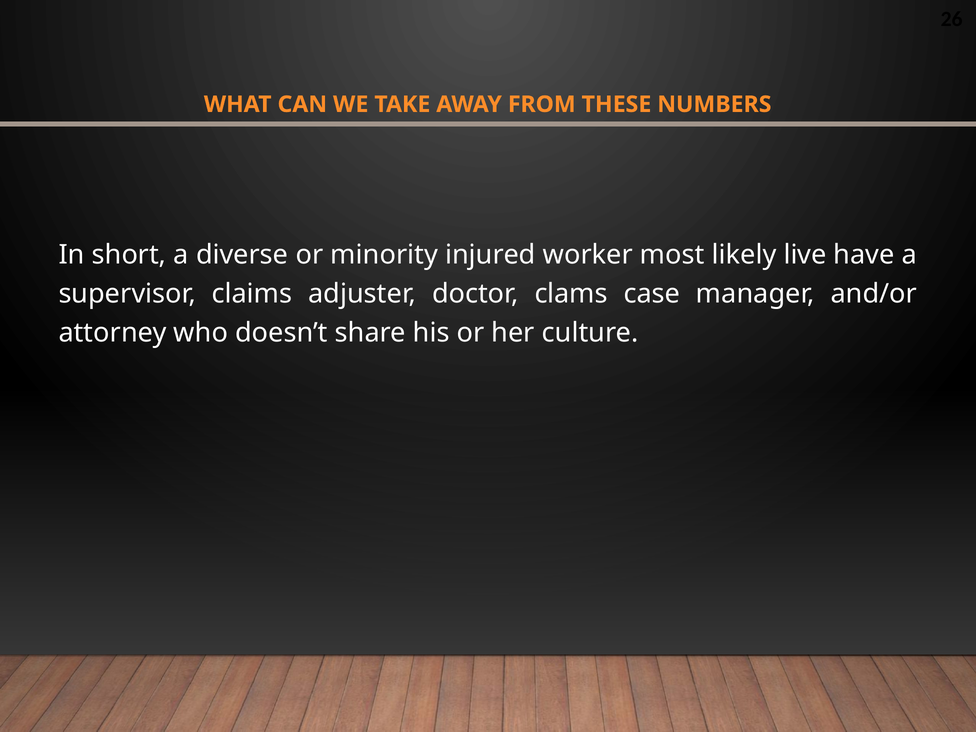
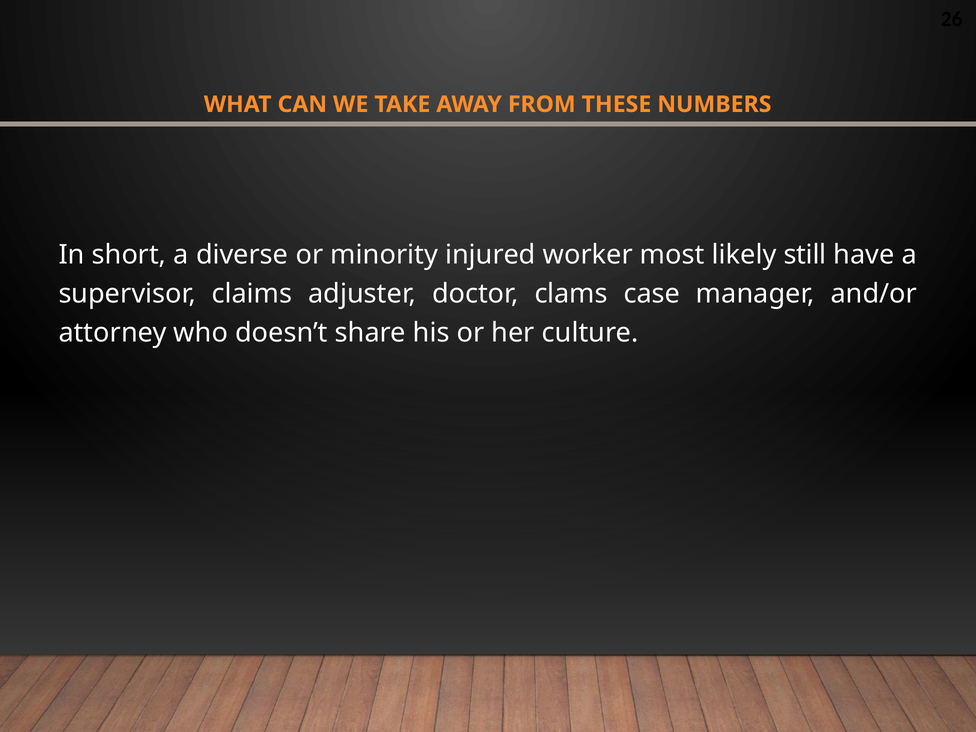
live: live -> still
